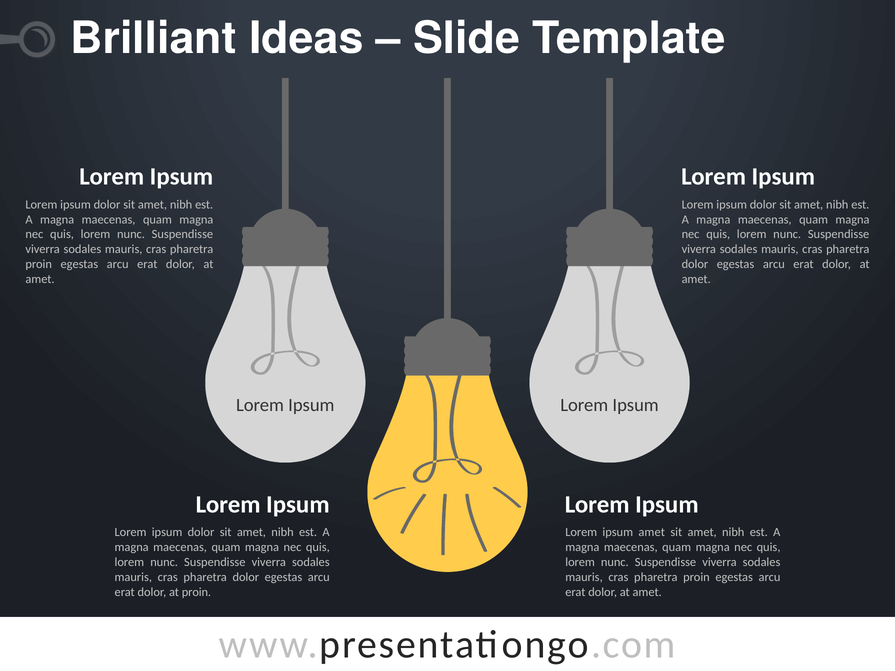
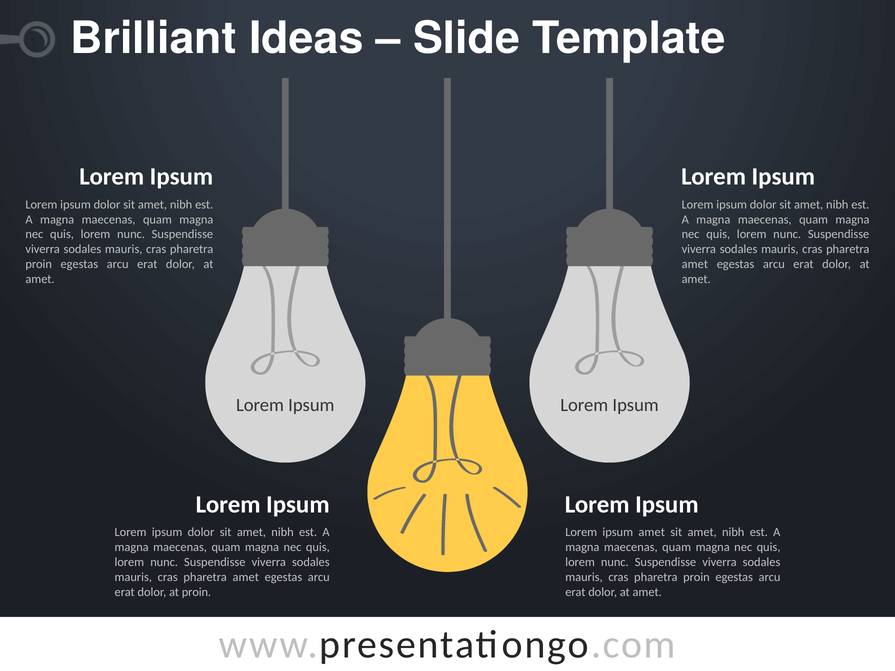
dolor at (695, 264): dolor -> amet
dolor at (246, 577): dolor -> amet
